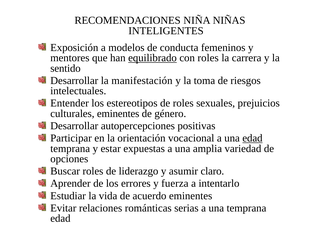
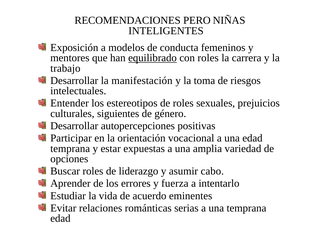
NIÑA: NIÑA -> PERO
sentido: sentido -> trabajo
culturales eminentes: eminentes -> siguientes
edad at (252, 138) underline: present -> none
claro: claro -> cabo
